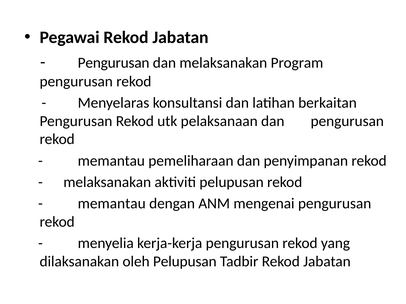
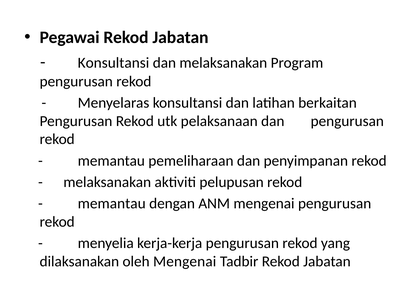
Pengurusan at (114, 63): Pengurusan -> Konsultansi
oleh Pelupusan: Pelupusan -> Mengenai
